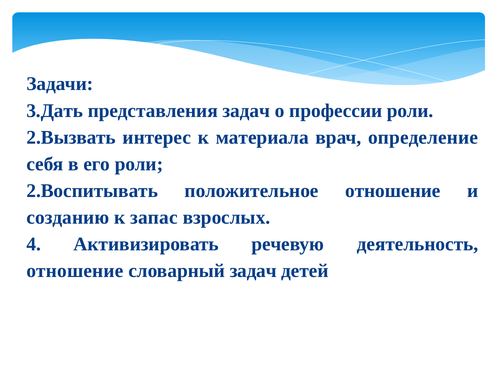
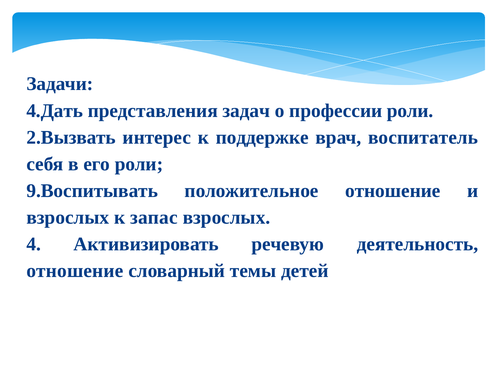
3.Дать: 3.Дать -> 4.Дать
материала: материала -> поддержке
определение: определение -> воспитатель
2.Воспитывать: 2.Воспитывать -> 9.Воспитывать
созданию at (68, 217): созданию -> взрослых
словарный задач: задач -> темы
